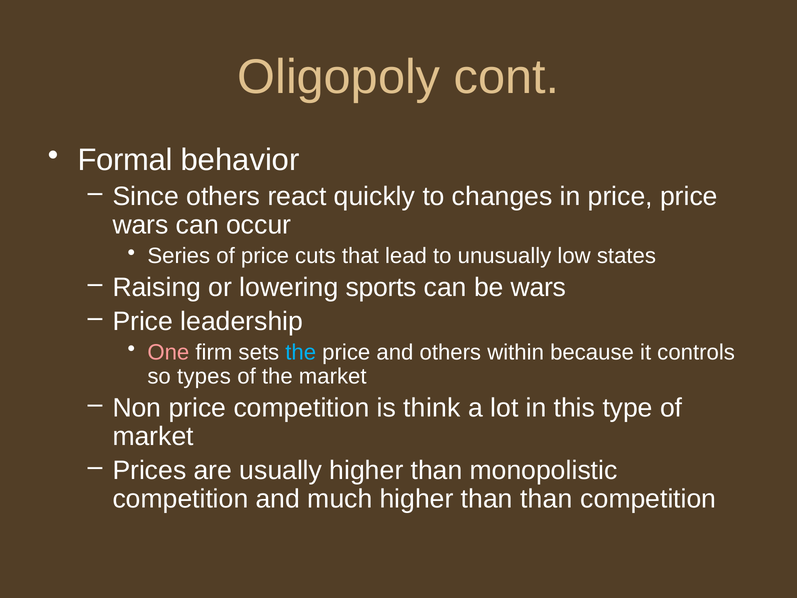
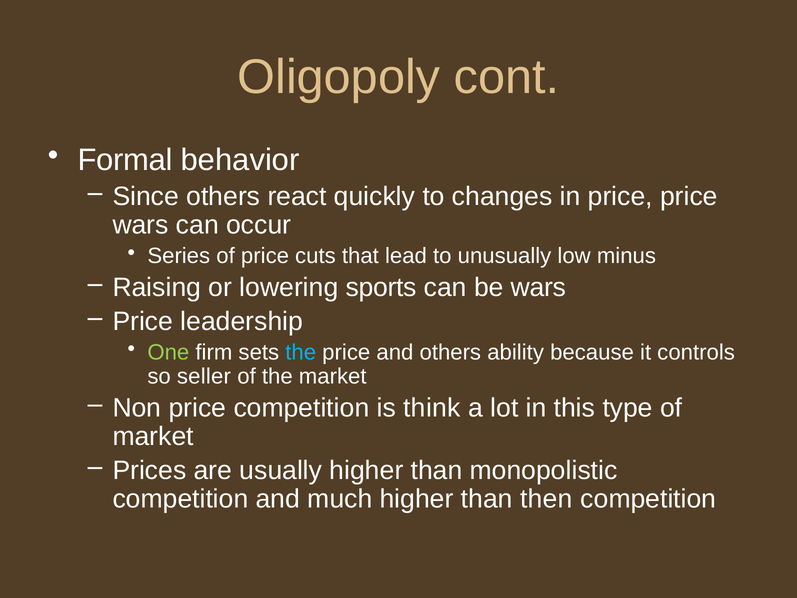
states: states -> minus
One colour: pink -> light green
within: within -> ability
types: types -> seller
than than: than -> then
